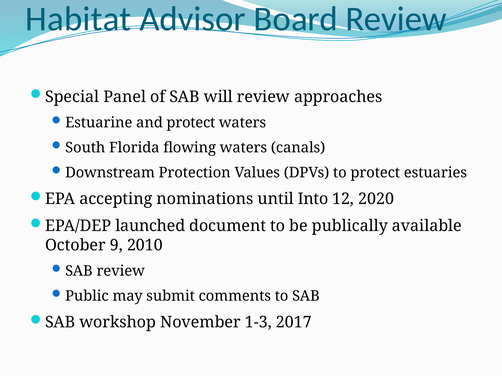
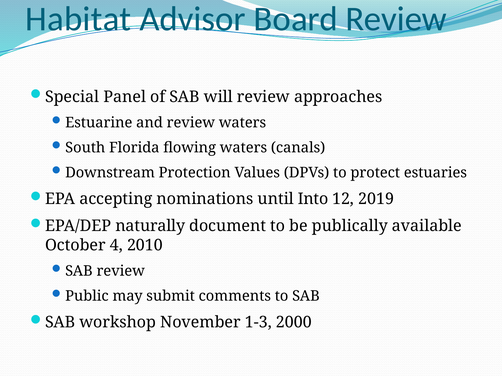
and protect: protect -> review
2020: 2020 -> 2019
launched: launched -> naturally
9: 9 -> 4
2017: 2017 -> 2000
